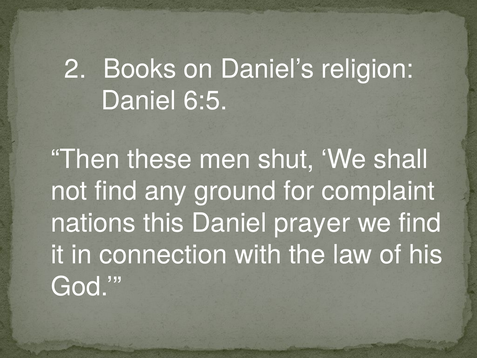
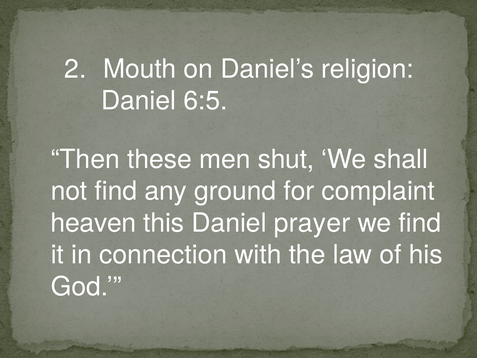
Books: Books -> Mouth
nations: nations -> heaven
